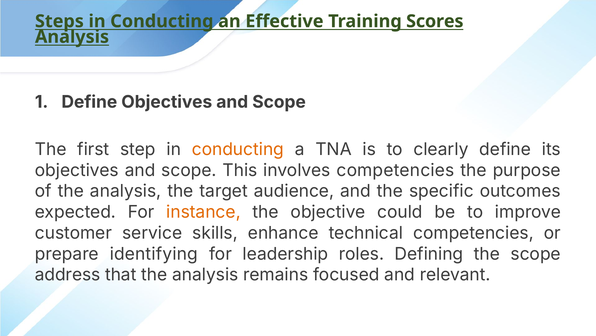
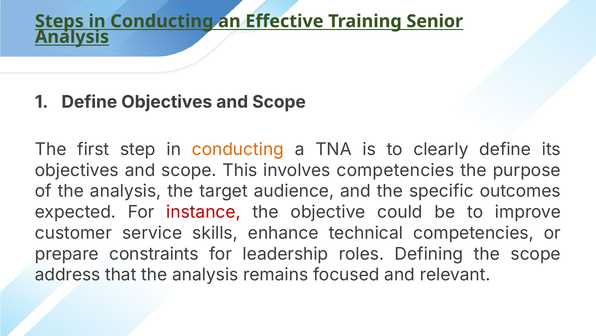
Scores: Scores -> Senior
instance colour: orange -> red
identifying: identifying -> constraints
